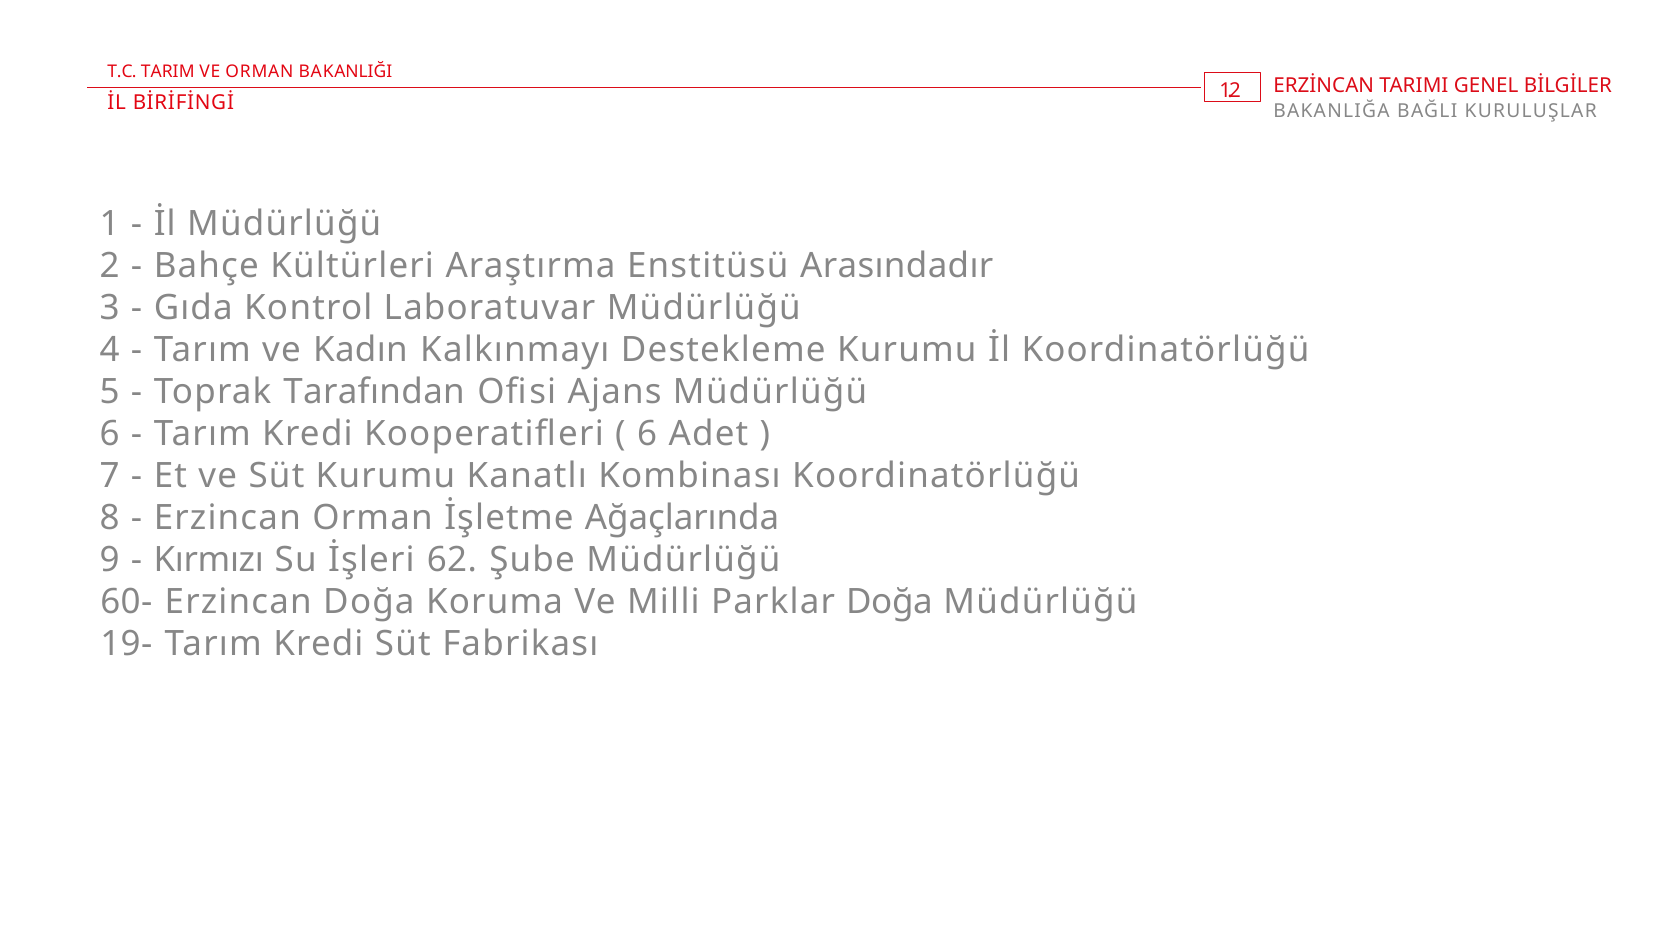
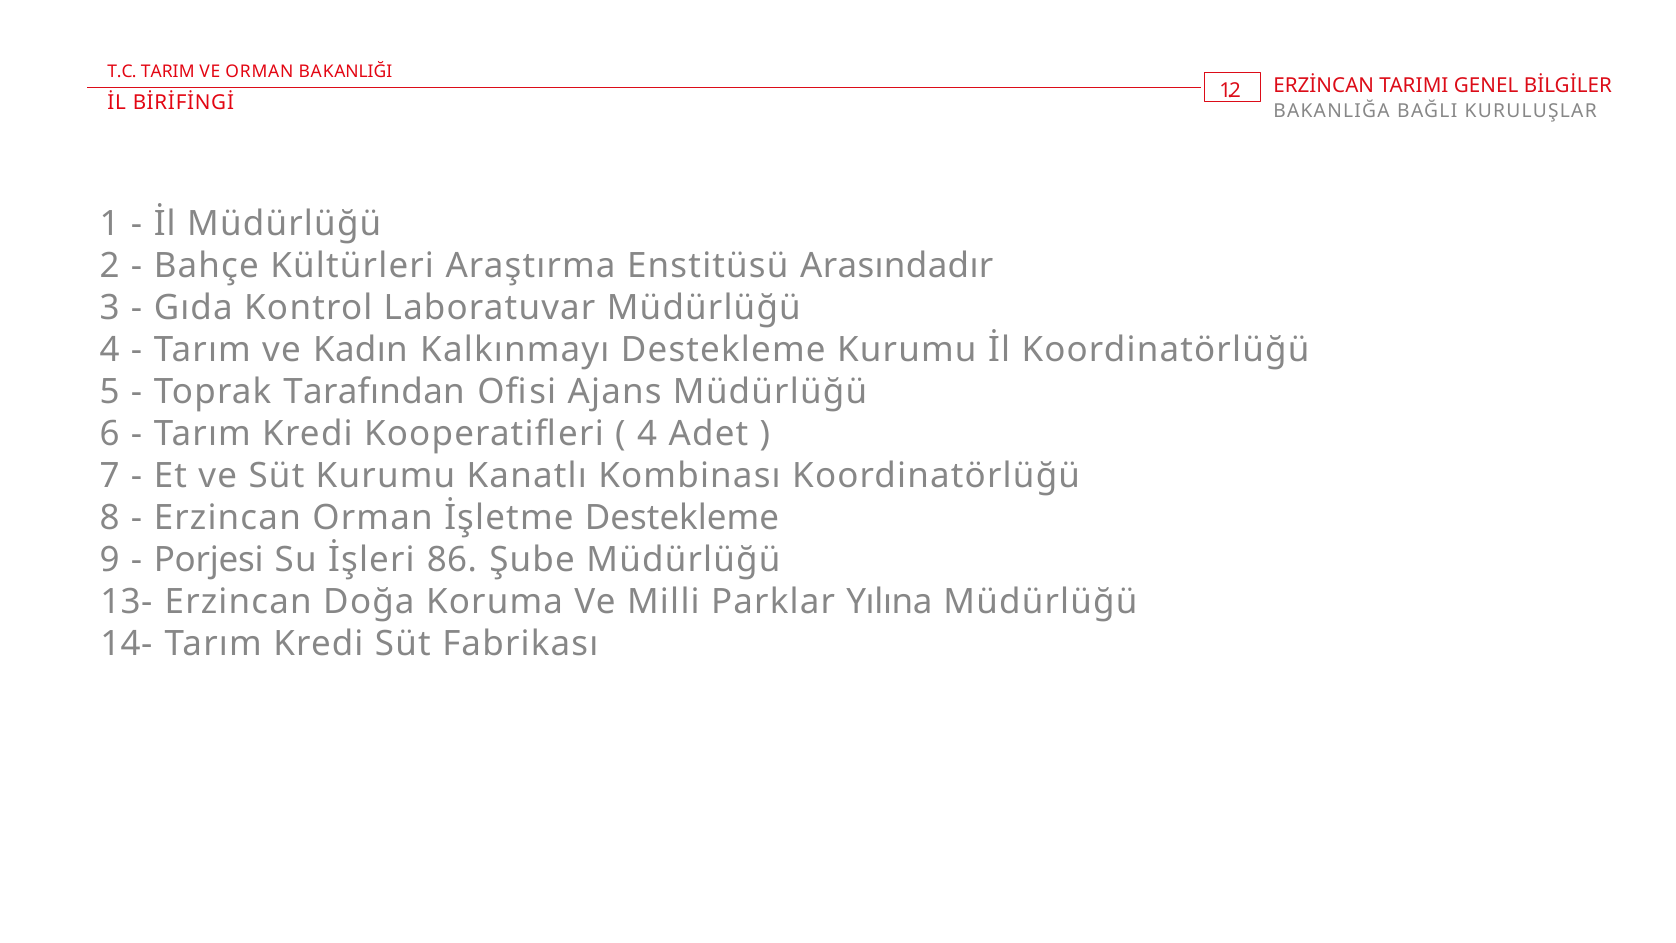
6 at (647, 434): 6 -> 4
İşletme Ağaçlarında: Ağaçlarında -> Destekleme
Kırmızı: Kırmızı -> Porjesi
62: 62 -> 86
60-: 60- -> 13-
Parklar Doğa: Doğa -> Yılına
19-: 19- -> 14-
